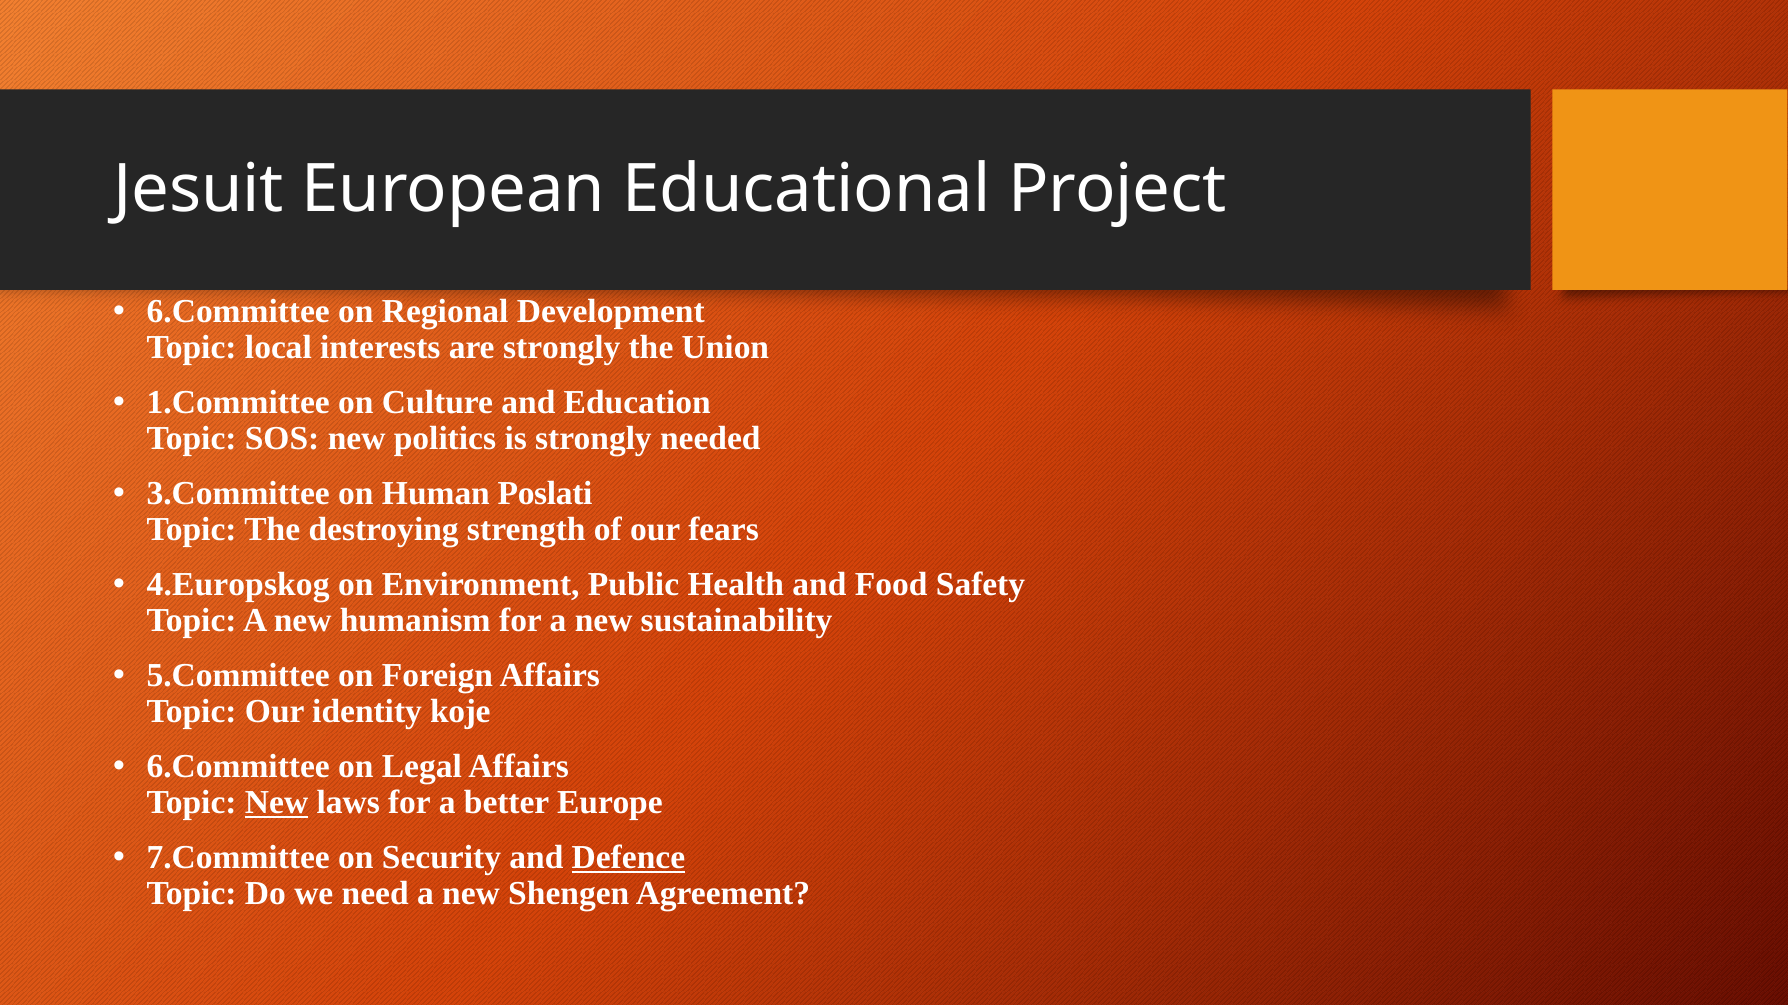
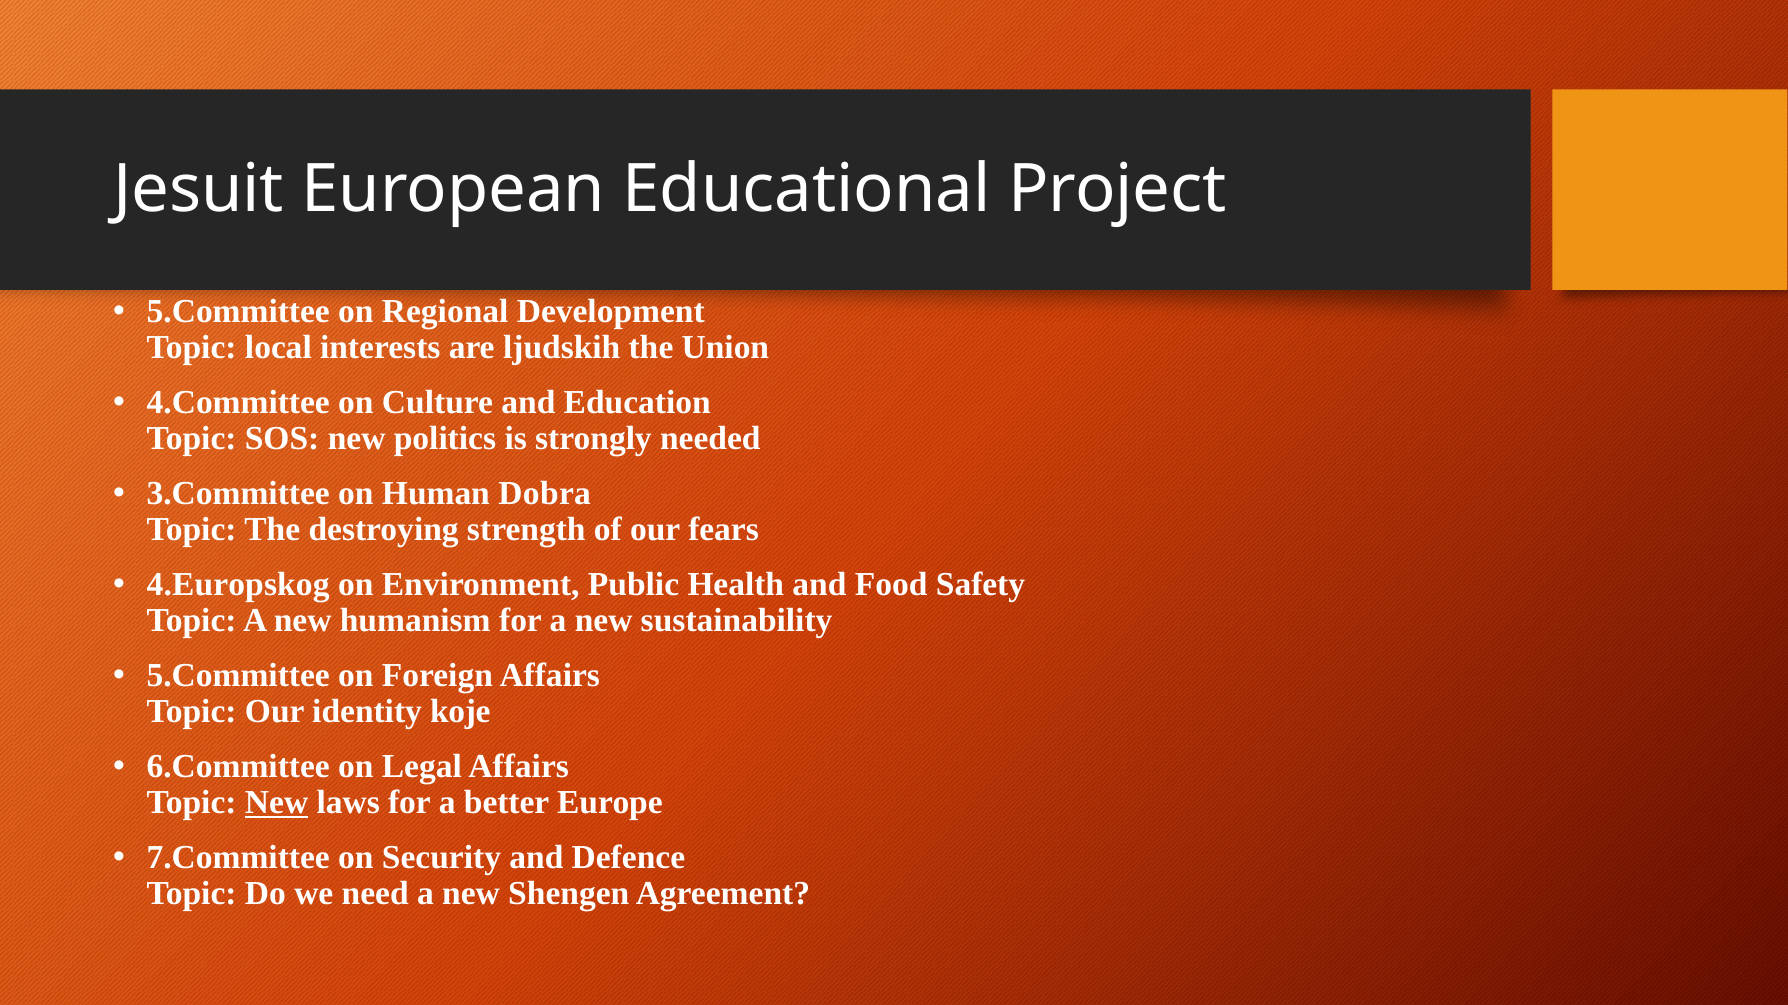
6.Committee at (238, 311): 6.Committee -> 5.Committee
are strongly: strongly -> ljudskih
1.Committee: 1.Committee -> 4.Committee
Poslati: Poslati -> Dobra
Defence underline: present -> none
